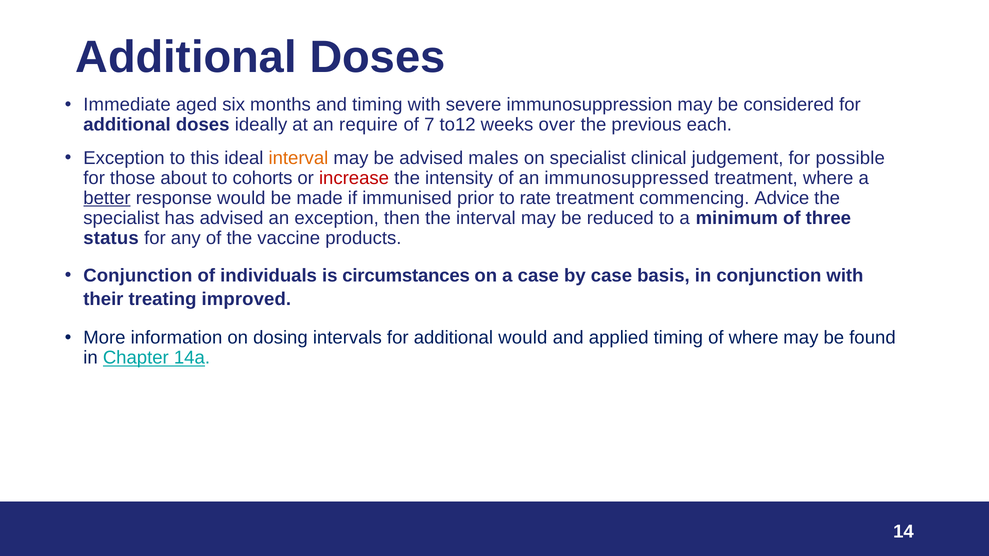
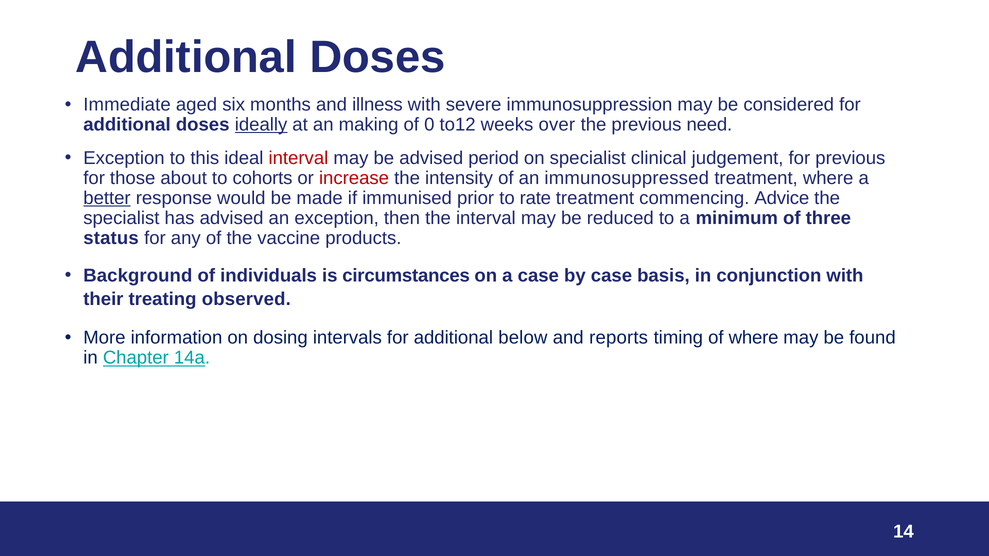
and timing: timing -> illness
ideally underline: none -> present
require: require -> making
7: 7 -> 0
each: each -> need
interval at (298, 158) colour: orange -> red
males: males -> period
for possible: possible -> previous
Conjunction at (138, 276): Conjunction -> Background
improved: improved -> observed
additional would: would -> below
applied: applied -> reports
